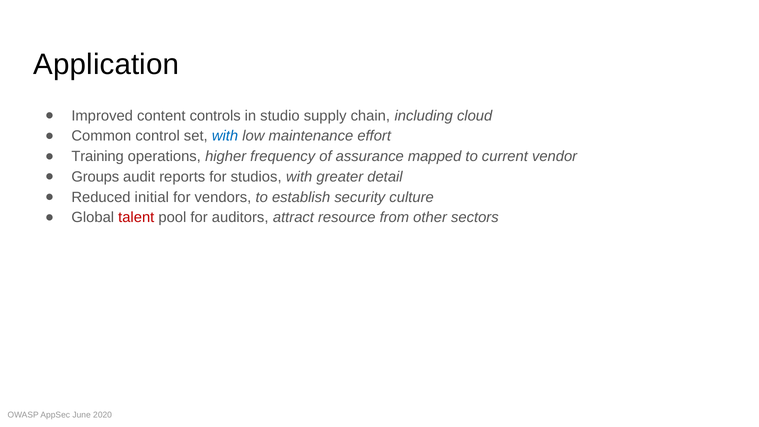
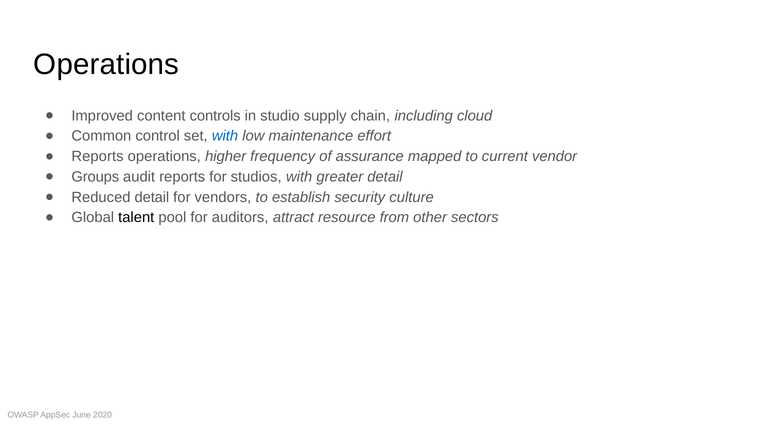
Application at (106, 64): Application -> Operations
Training at (98, 156): Training -> Reports
Reduced initial: initial -> detail
talent colour: red -> black
